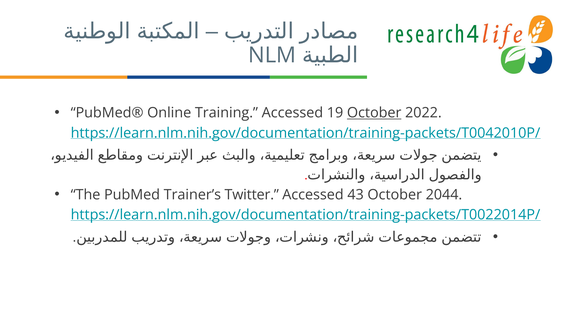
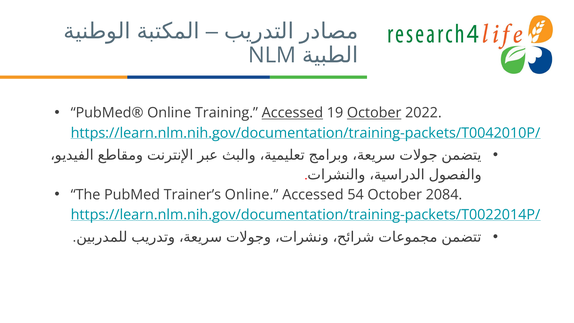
Accessed at (292, 113) underline: none -> present
Trainer’s Twitter: Twitter -> Online
43: 43 -> 54
2044: 2044 -> 2084
